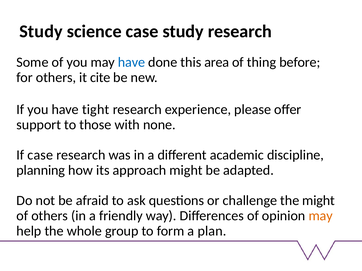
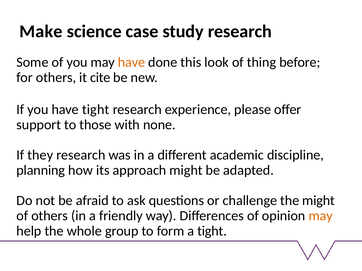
Study at (41, 32): Study -> Make
have at (132, 62) colour: blue -> orange
area: area -> look
If case: case -> they
a plan: plan -> tight
